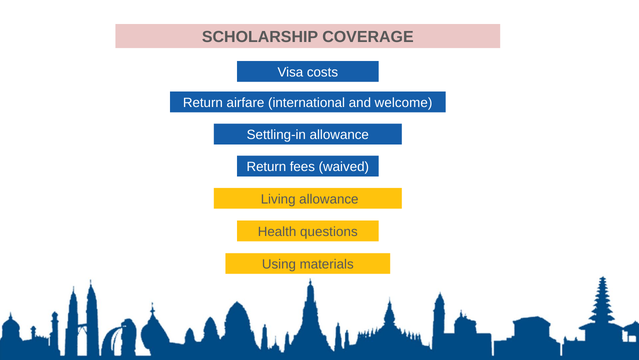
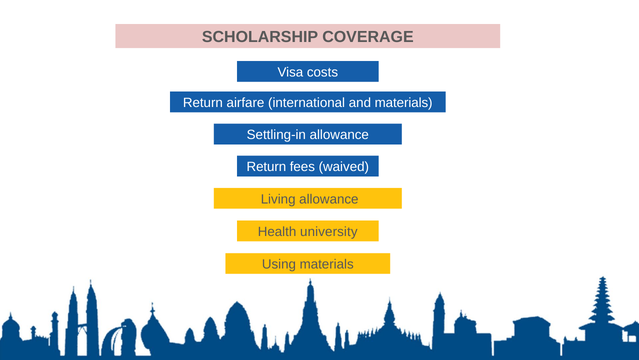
and welcome: welcome -> materials
questions: questions -> university
